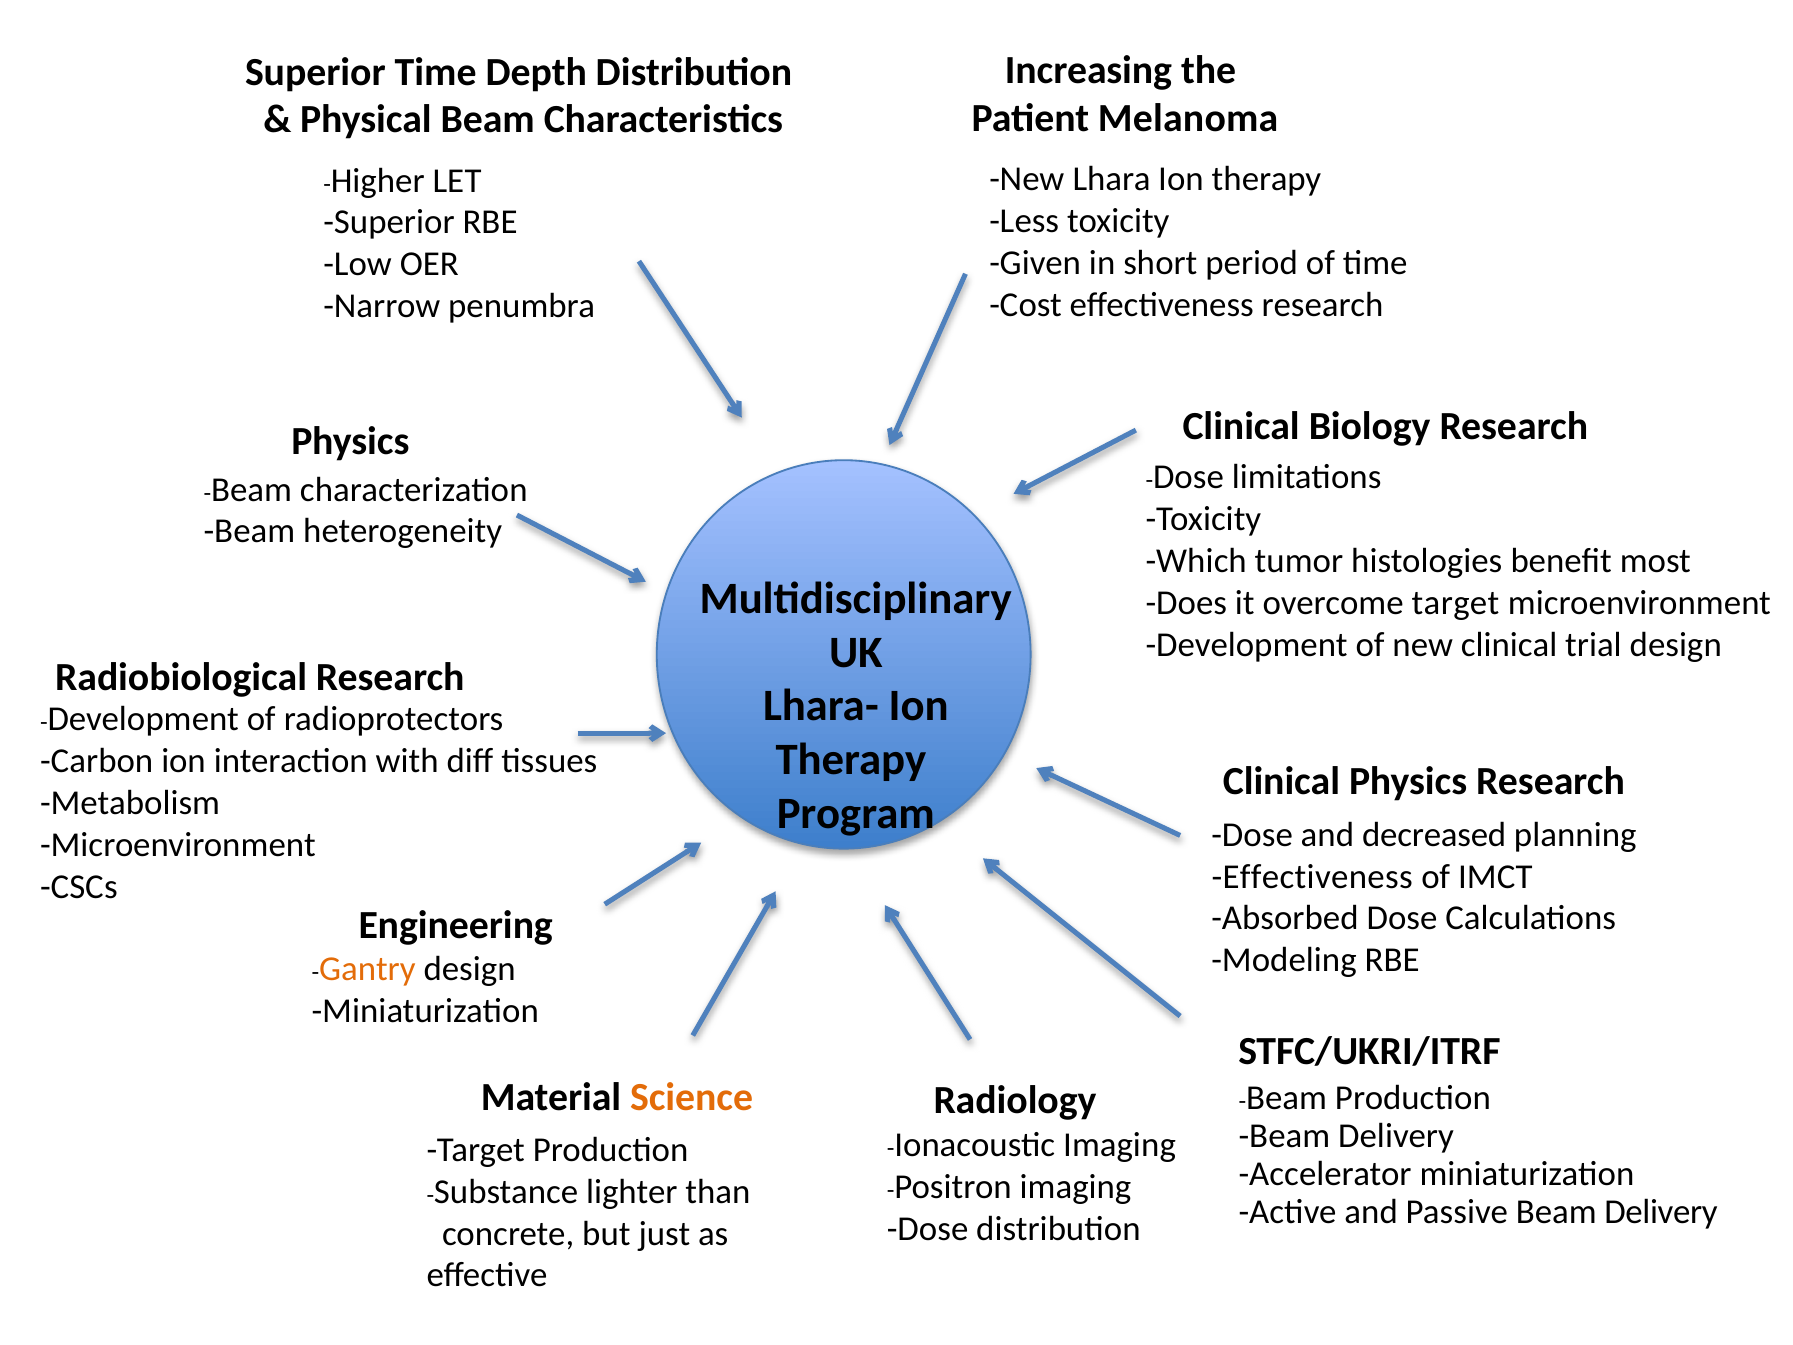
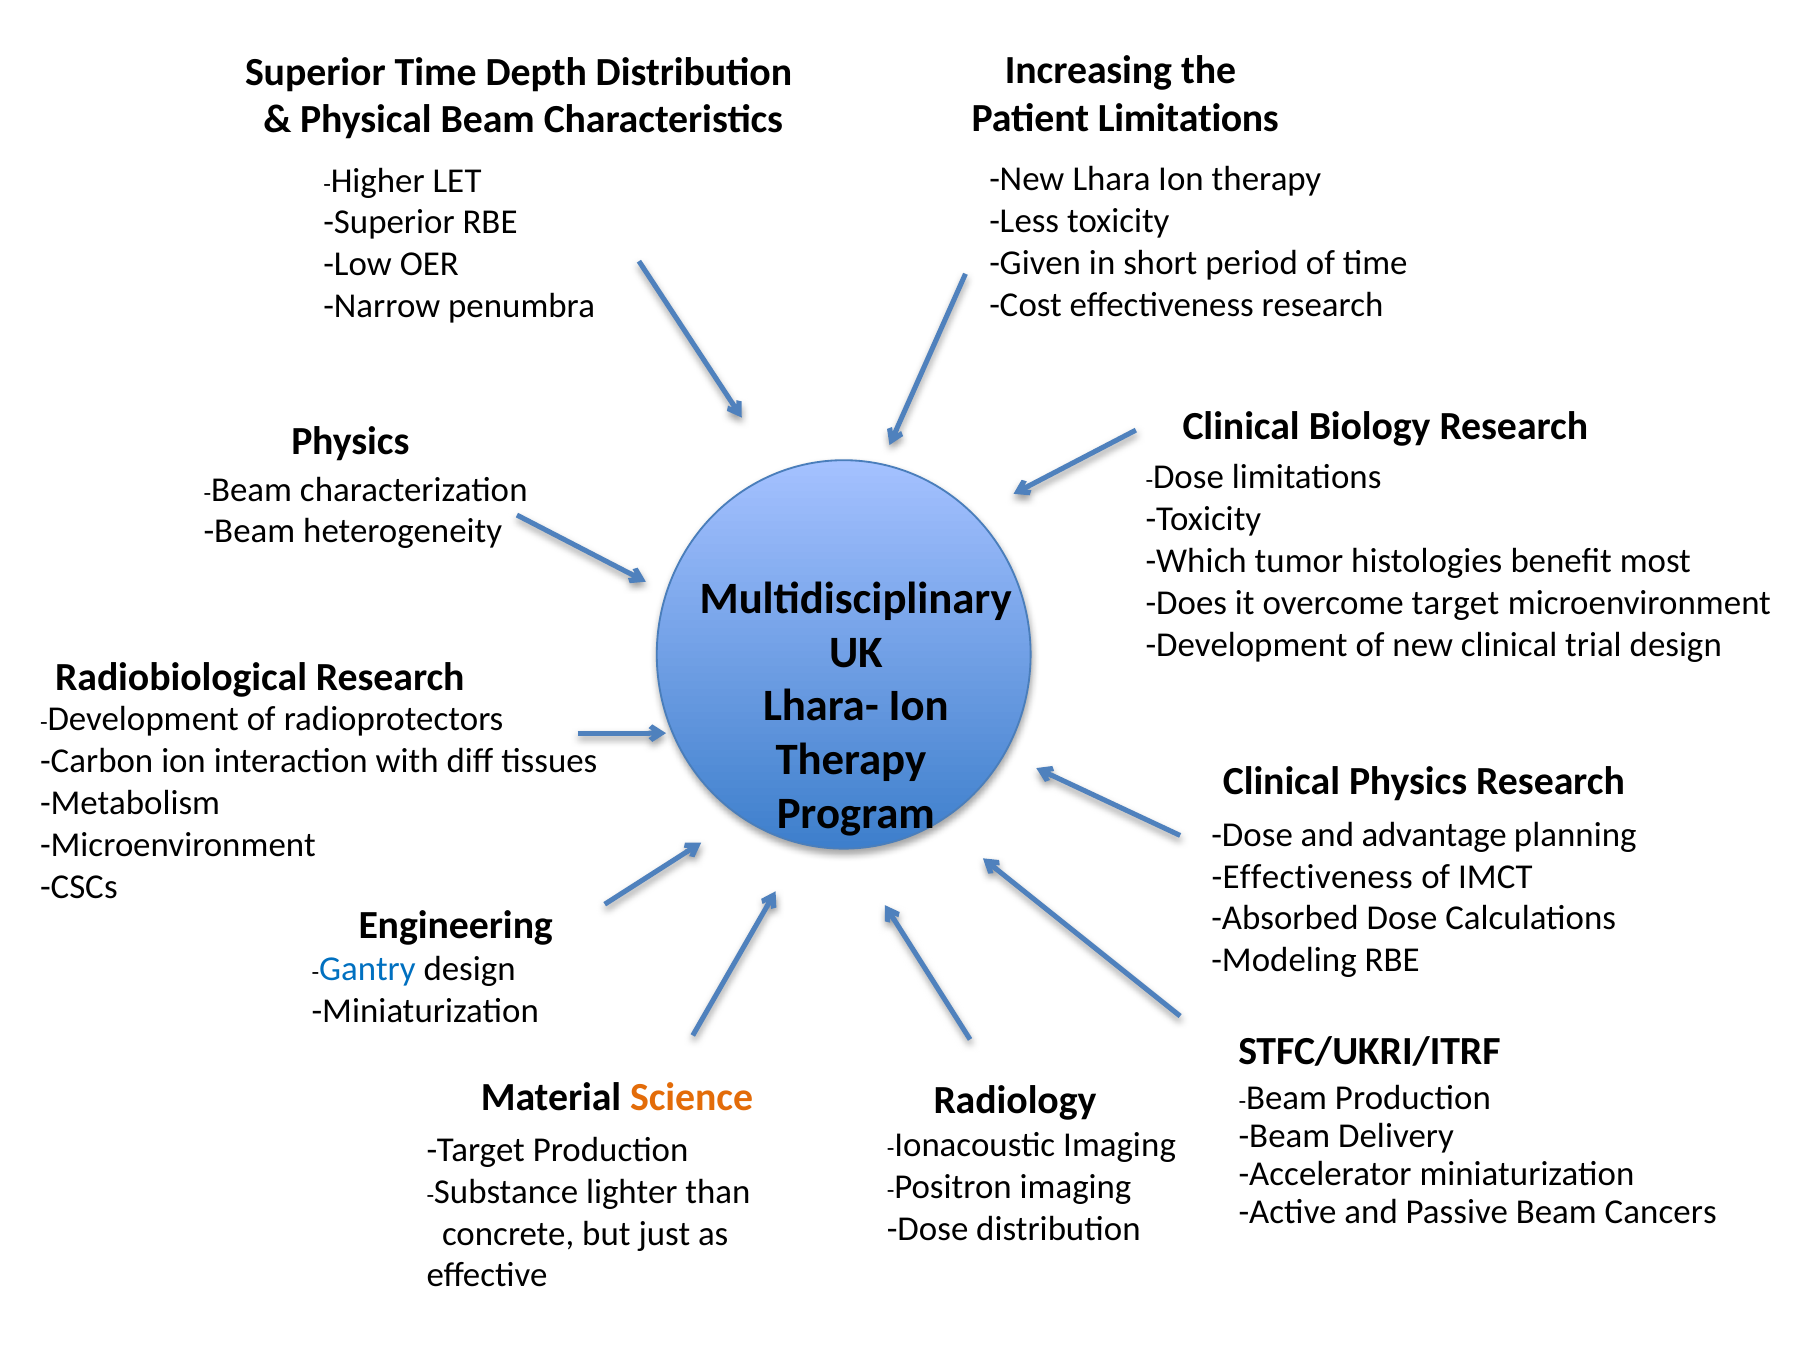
Patient Melanoma: Melanoma -> Limitations
decreased: decreased -> advantage
Gantry colour: orange -> blue
Passive Beam Delivery: Delivery -> Cancers
